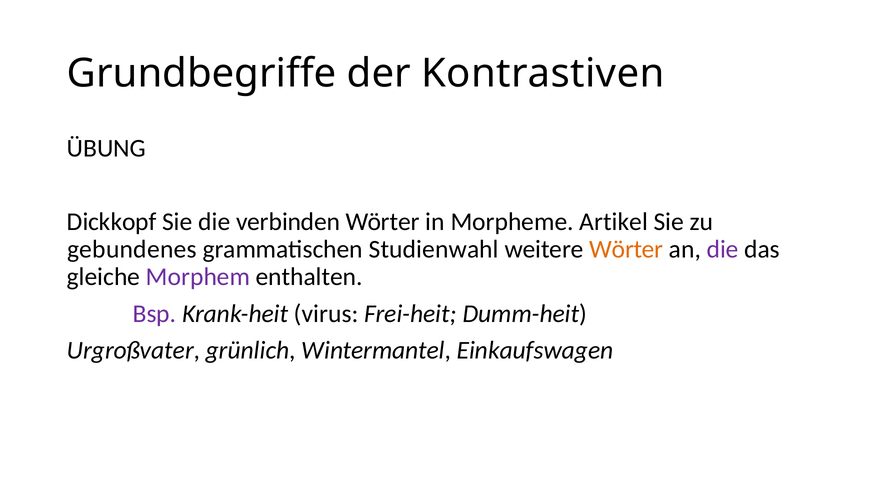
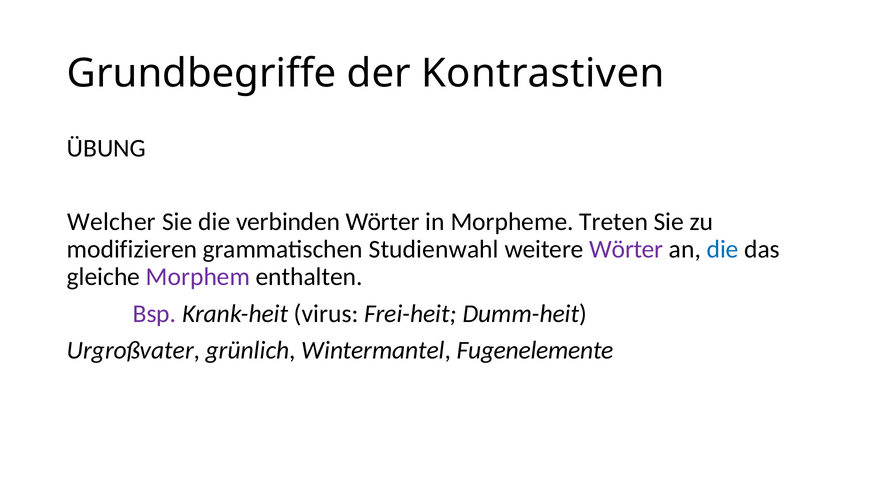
Dickkopf: Dickkopf -> Welcher
Artikel: Artikel -> Treten
gebundenes: gebundenes -> modifizieren
Wörter at (626, 249) colour: orange -> purple
die at (723, 249) colour: purple -> blue
Einkaufswagen: Einkaufswagen -> Fugenelemente
